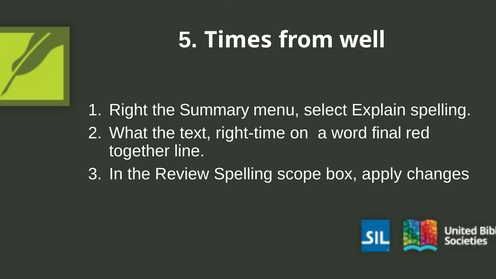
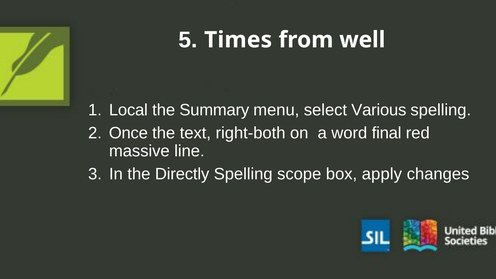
Right: Right -> Local
Explain: Explain -> Various
What: What -> Once
right-time: right-time -> right-both
together: together -> massive
Review: Review -> Directly
